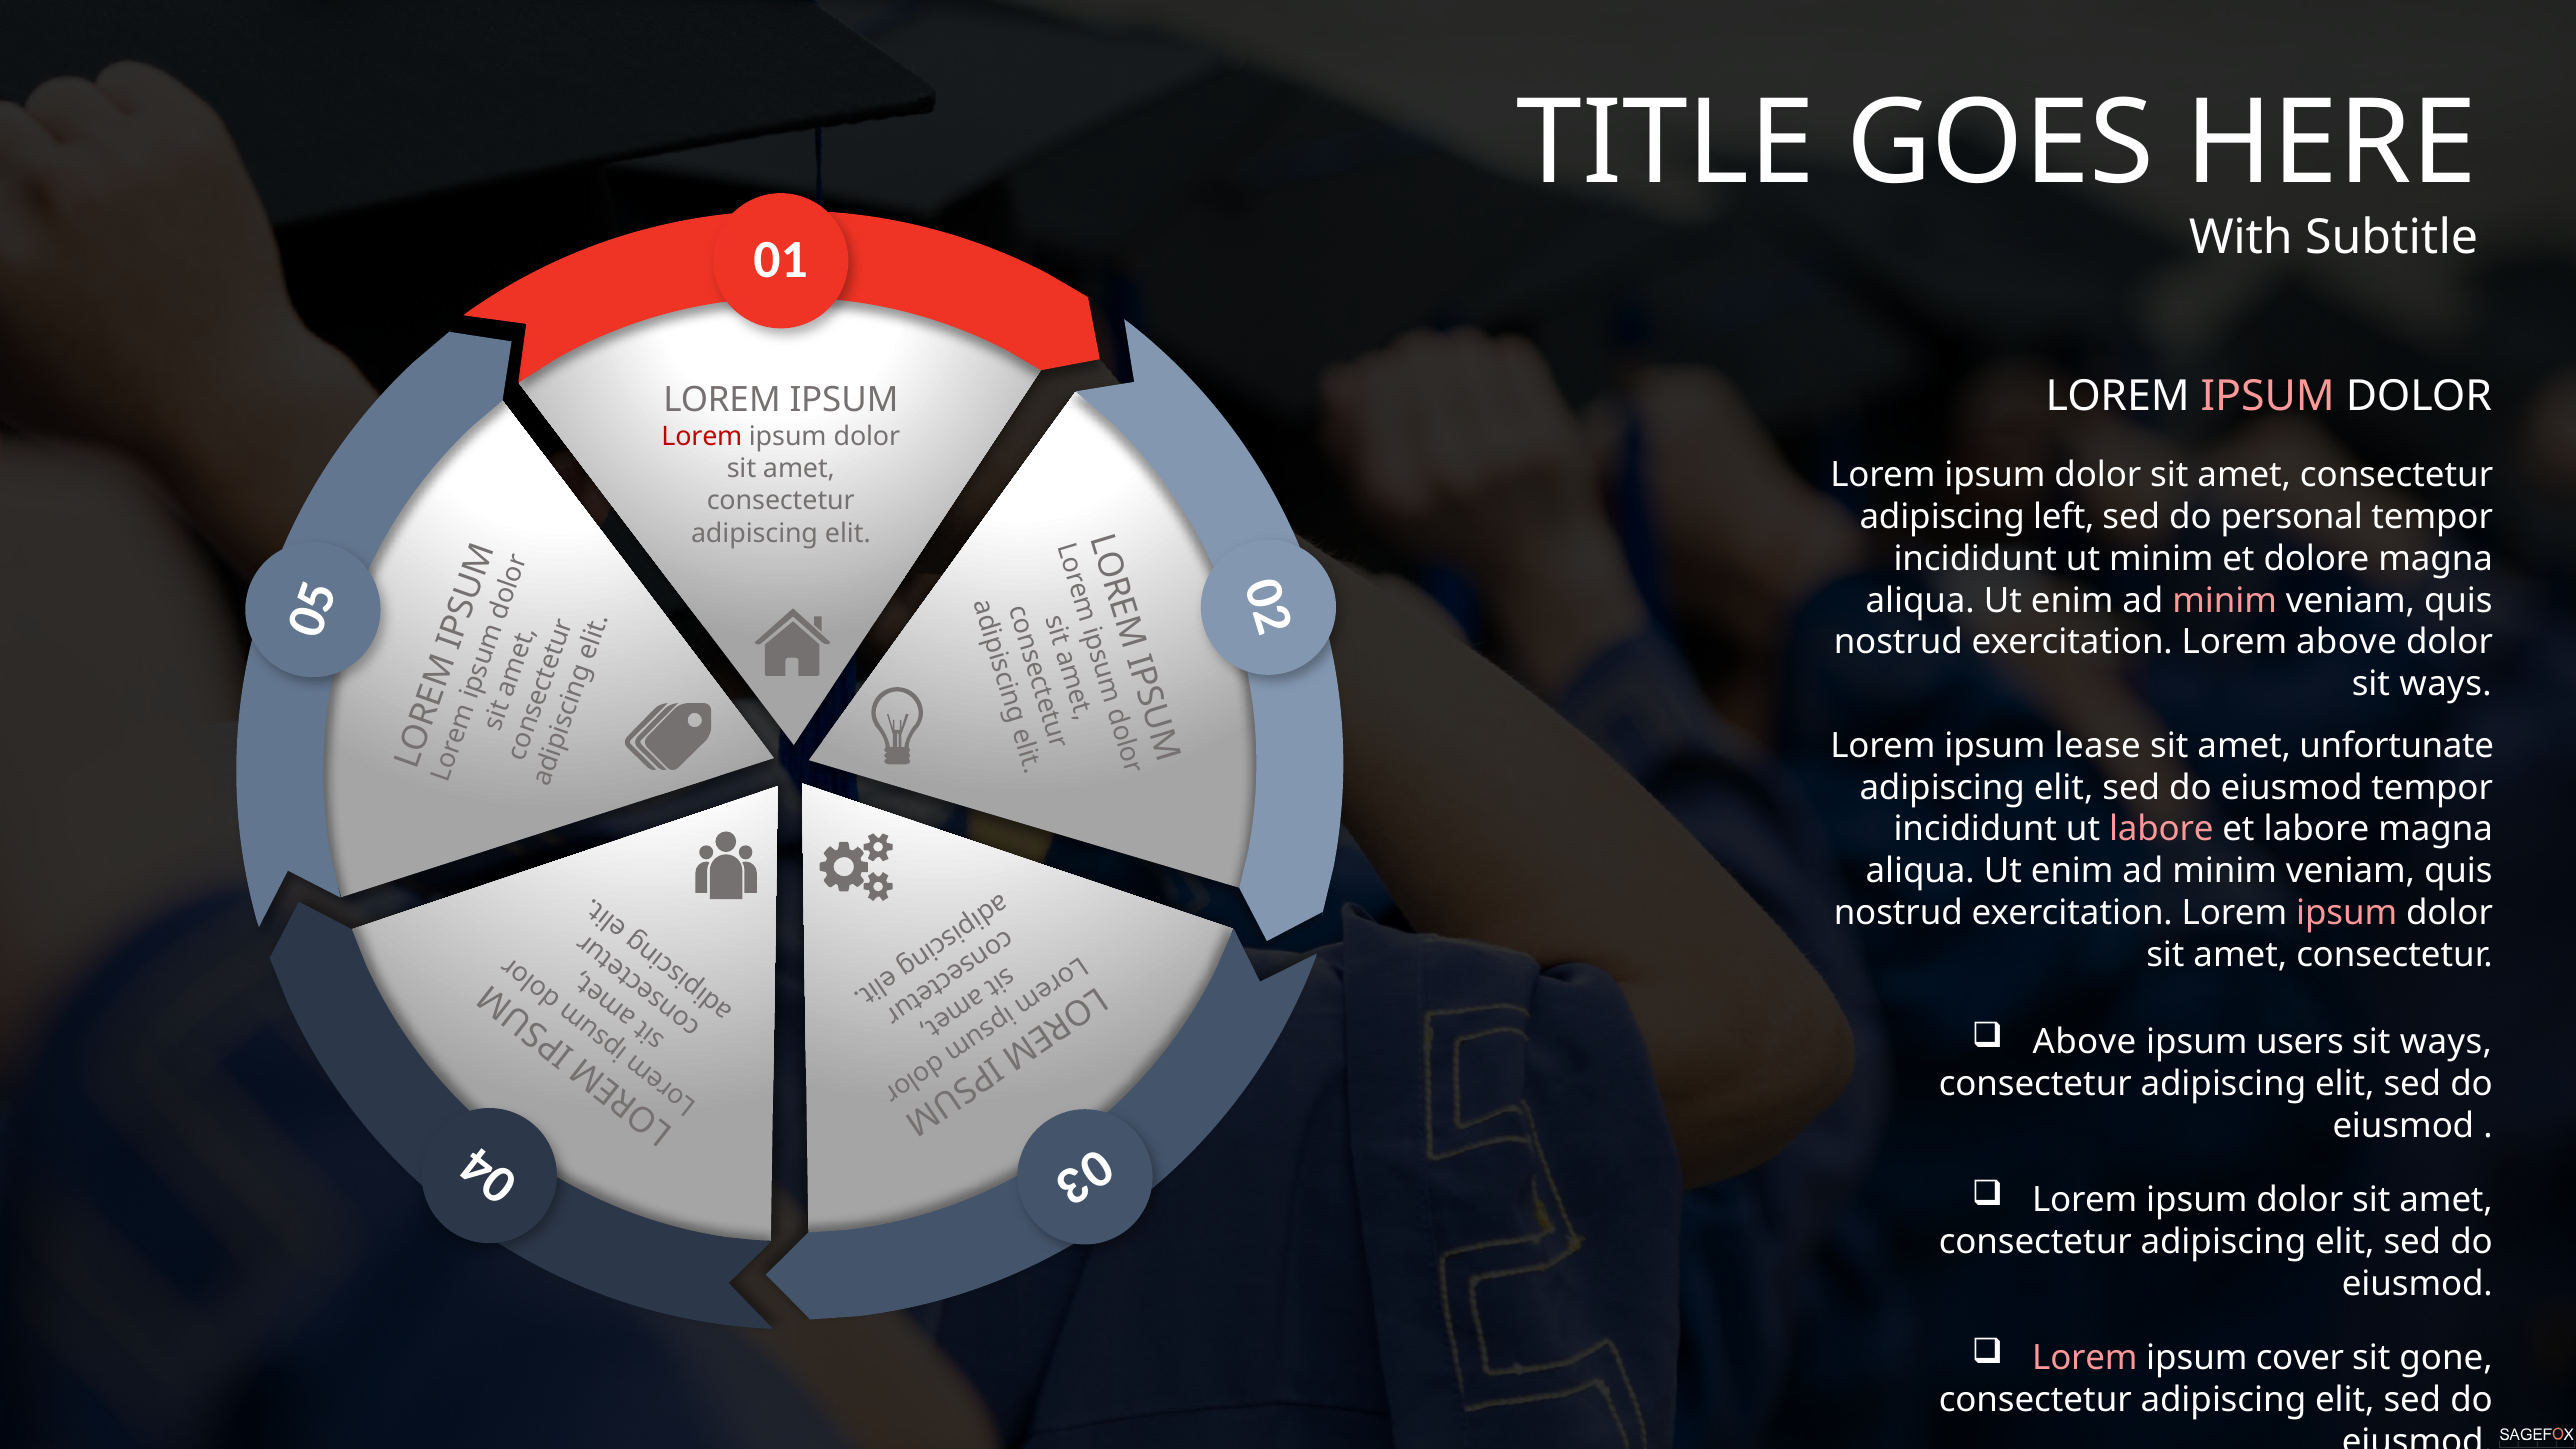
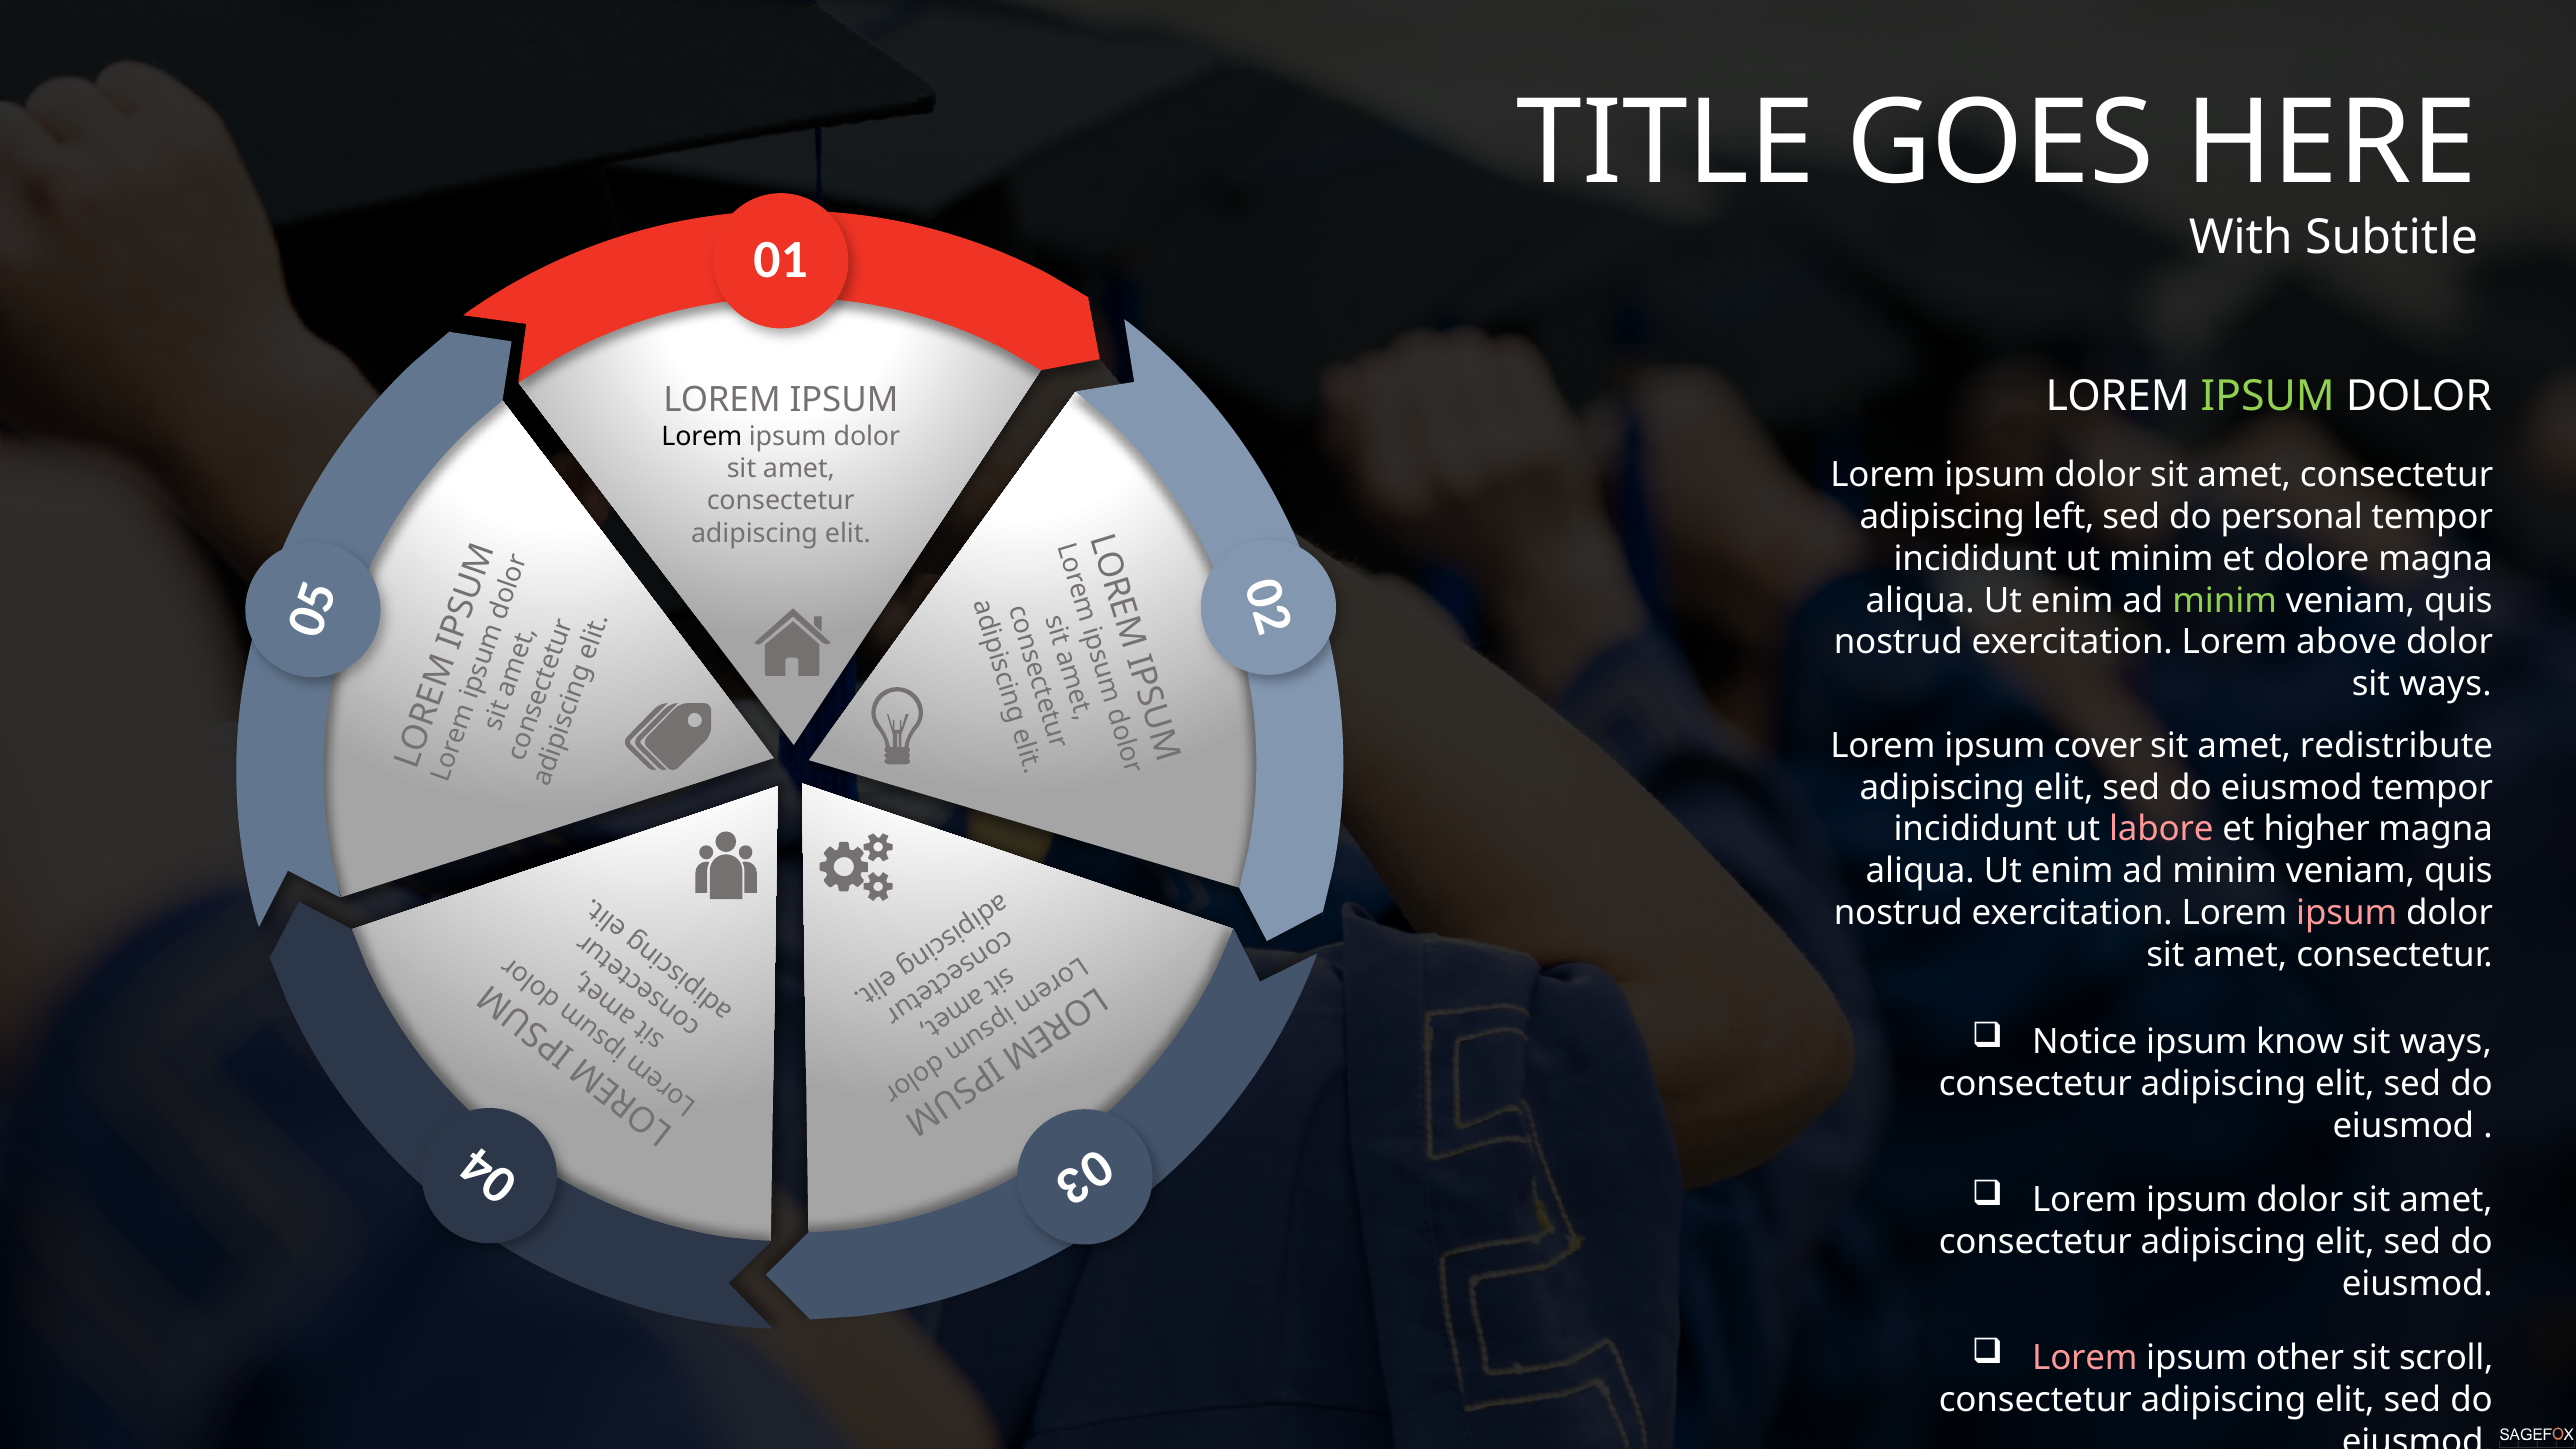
IPSUM at (2268, 396) colour: pink -> light green
Lorem at (702, 437) colour: red -> black
minim at (2225, 601) colour: pink -> light green
lease: lease -> cover
unfortunate: unfortunate -> redistribute
et labore: labore -> higher
Above at (2085, 1042): Above -> Notice
users: users -> know
cover: cover -> other
gone: gone -> scroll
